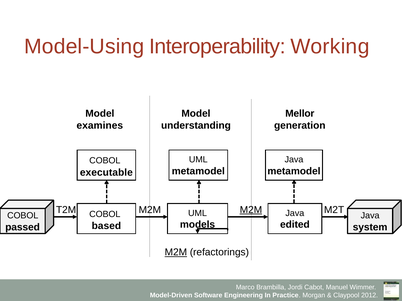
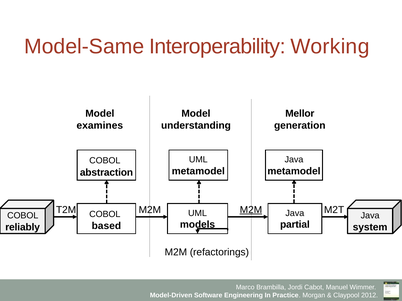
Model-Using: Model-Using -> Model-Same
executable: executable -> abstraction
edited: edited -> partial
passed: passed -> reliably
M2M at (176, 253) underline: present -> none
